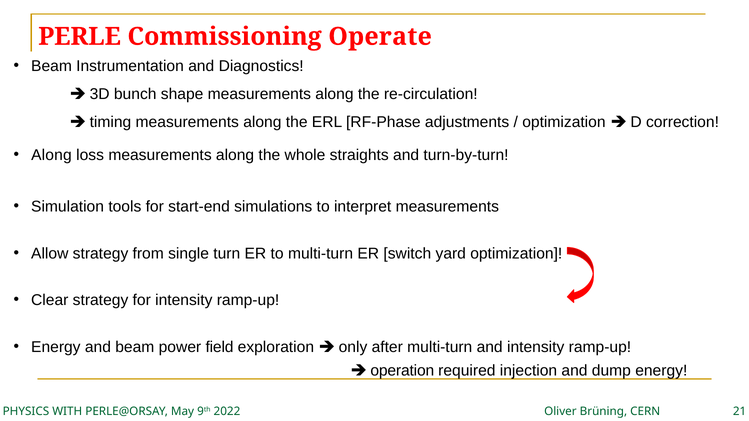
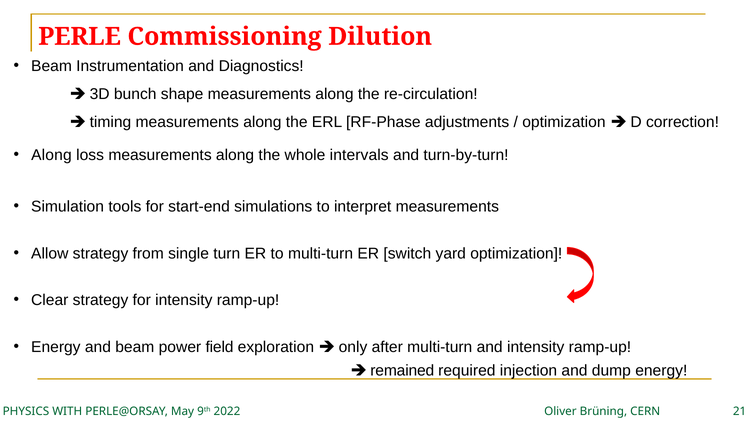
Operate: Operate -> Dilution
straights: straights -> intervals
operation: operation -> remained
